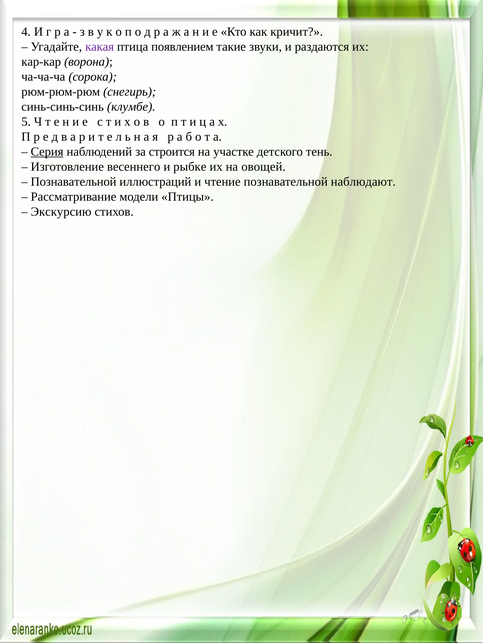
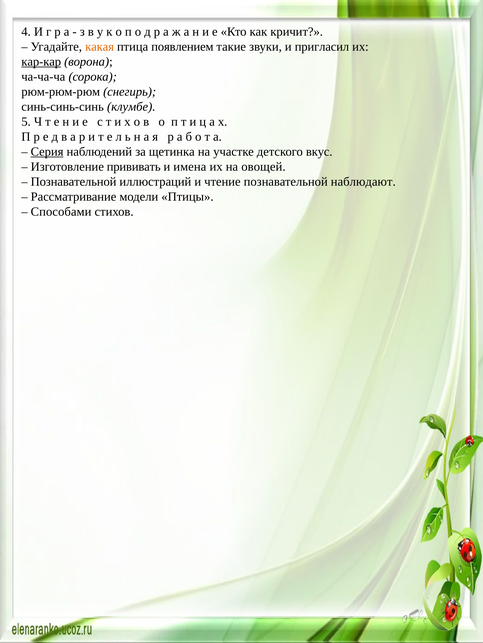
какая colour: purple -> orange
раздаются: раздаются -> пригласил
кар-кар underline: none -> present
строится: строится -> щетинка
тень: тень -> вкус
весеннего: весеннего -> прививать
рыбке: рыбке -> имена
Экскурсию: Экскурсию -> Способами
